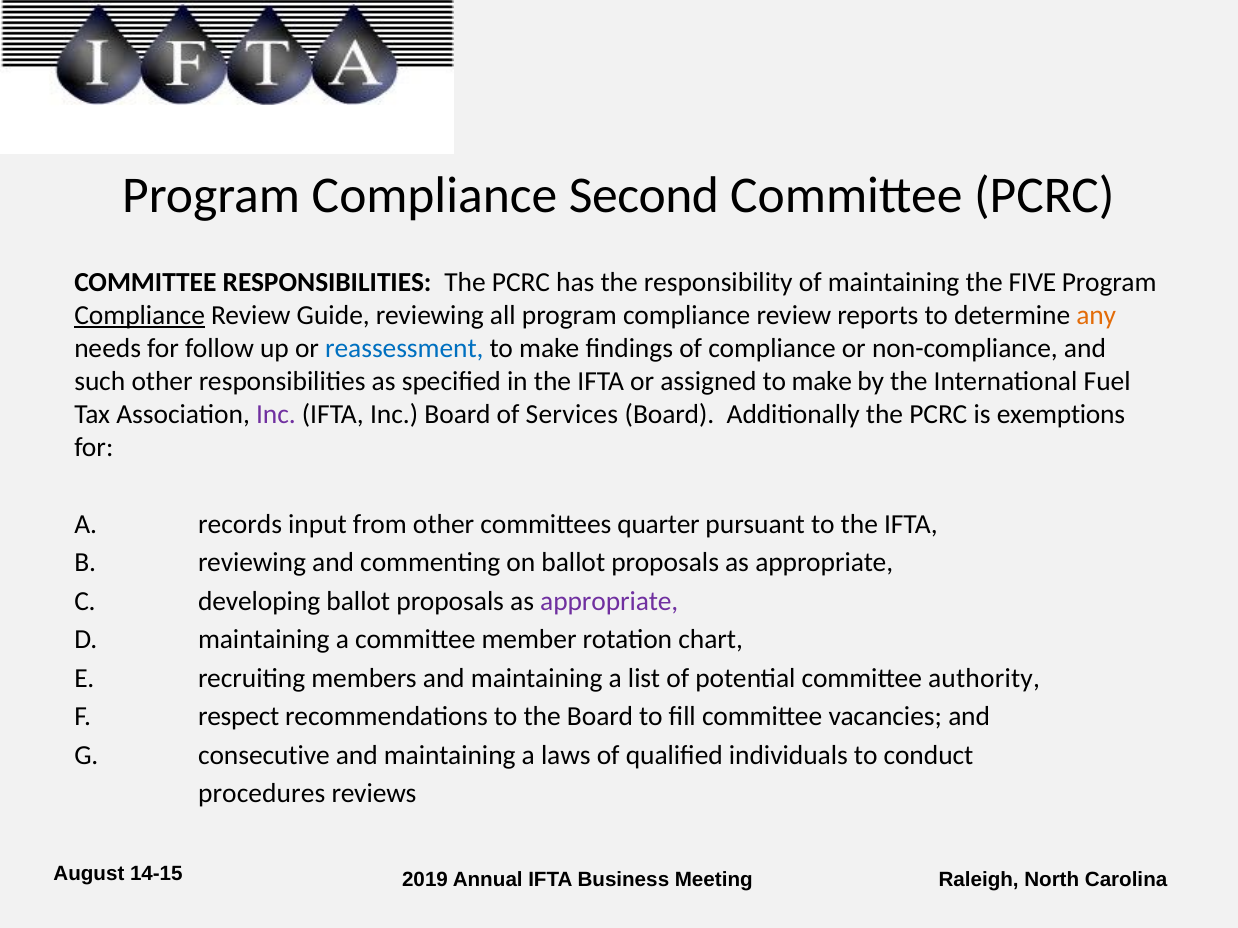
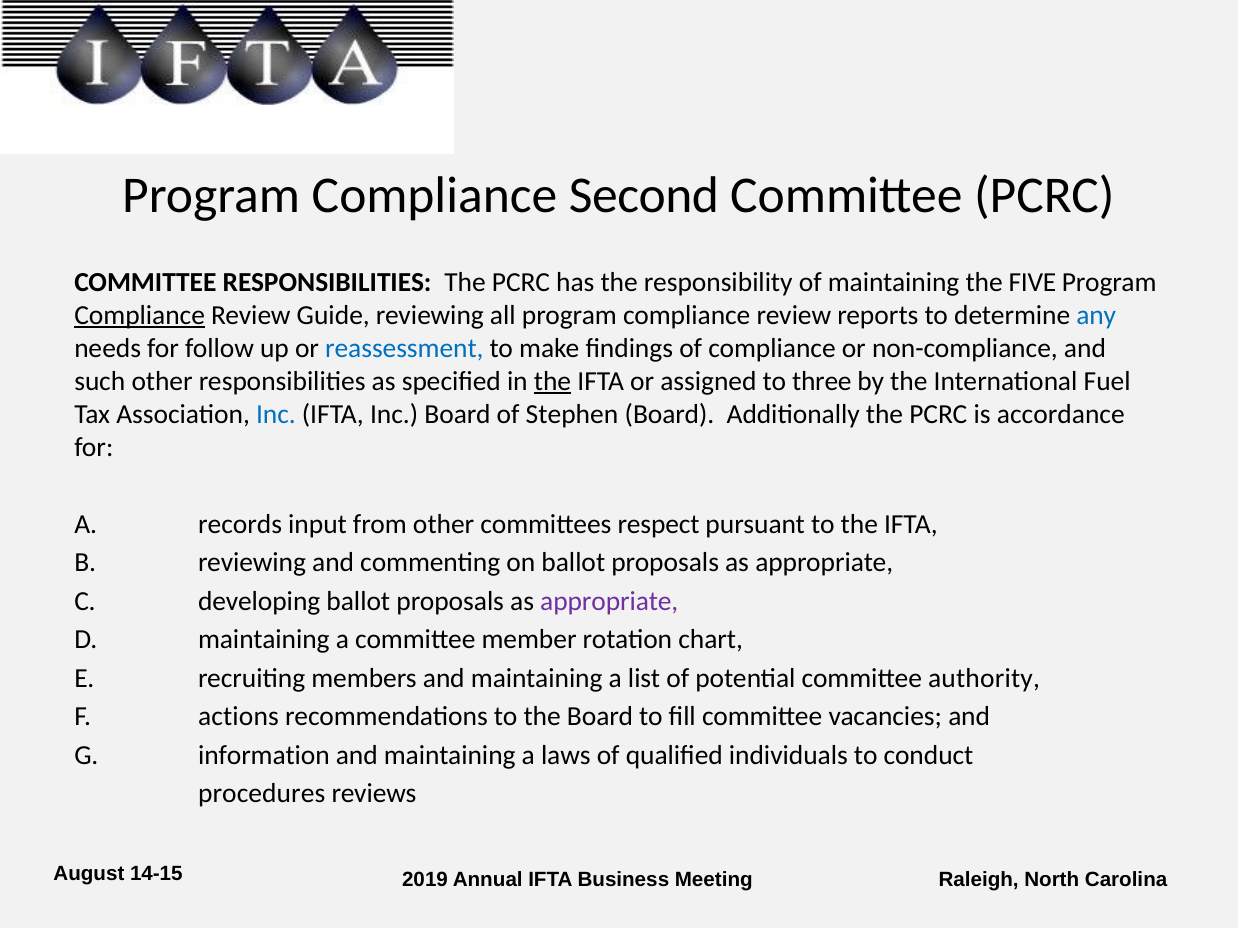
any colour: orange -> blue
the at (553, 382) underline: none -> present
assigned to make: make -> three
Inc at (276, 415) colour: purple -> blue
Services: Services -> Stephen
exemptions: exemptions -> accordance
quarter: quarter -> respect
respect: respect -> actions
consecutive: consecutive -> information
